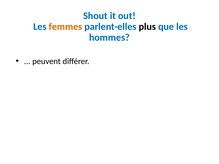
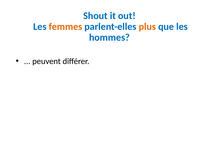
plus colour: black -> orange
